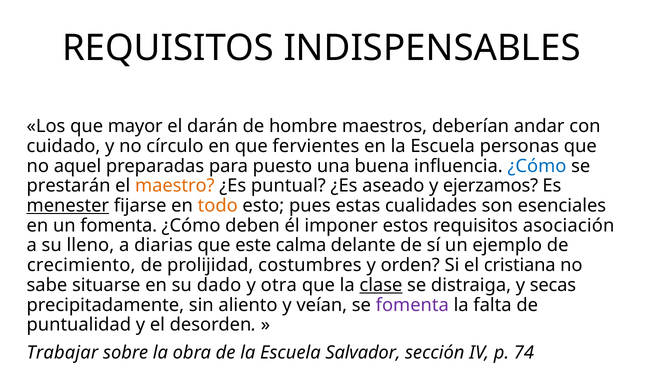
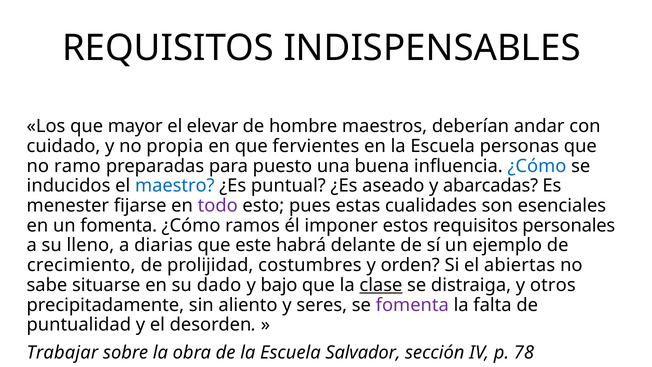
darán: darán -> elevar
círculo: círculo -> propia
aquel: aquel -> ramo
prestarán: prestarán -> inducidos
maestro colour: orange -> blue
ejerzamos: ejerzamos -> abarcadas
menester underline: present -> none
todo colour: orange -> purple
deben: deben -> ramos
asociación: asociación -> personales
calma: calma -> habrá
cristiana: cristiana -> abiertas
otra: otra -> bajo
secas: secas -> otros
veían: veían -> seres
74: 74 -> 78
